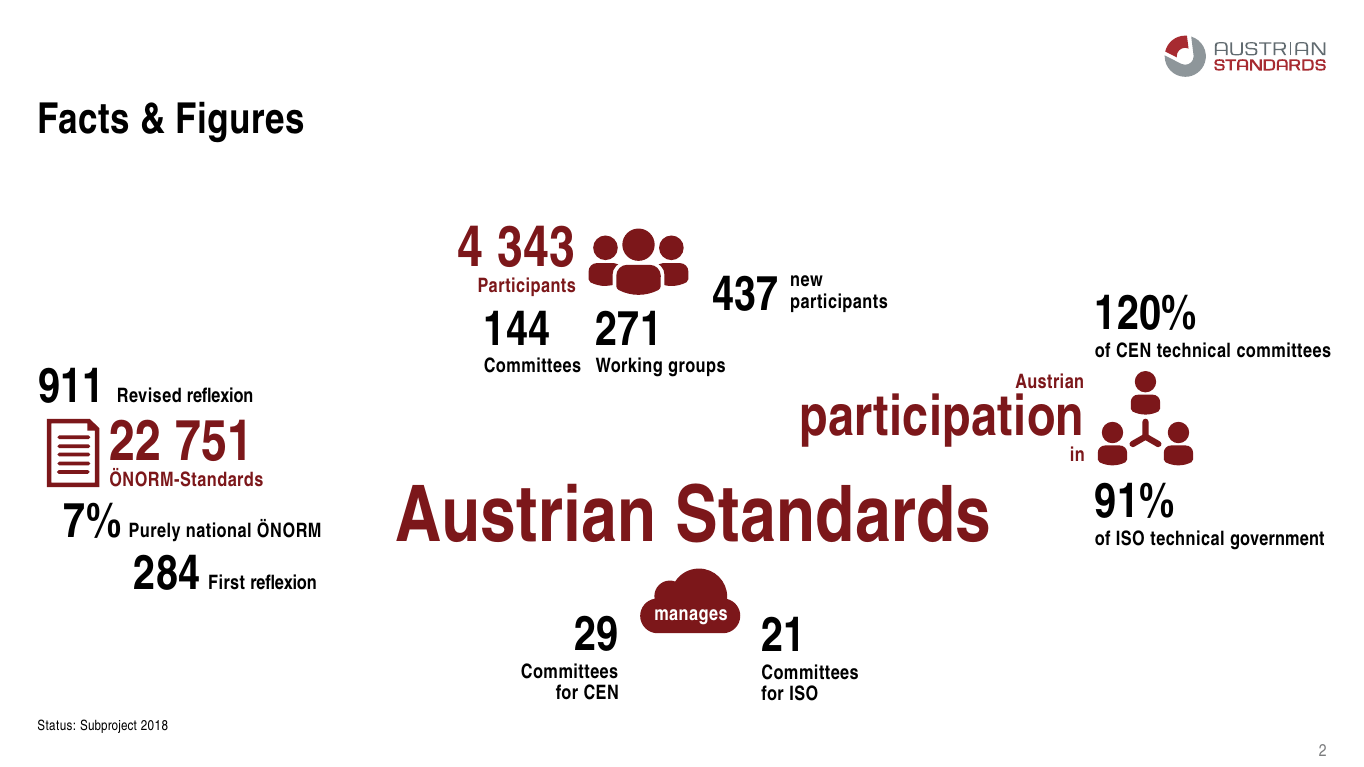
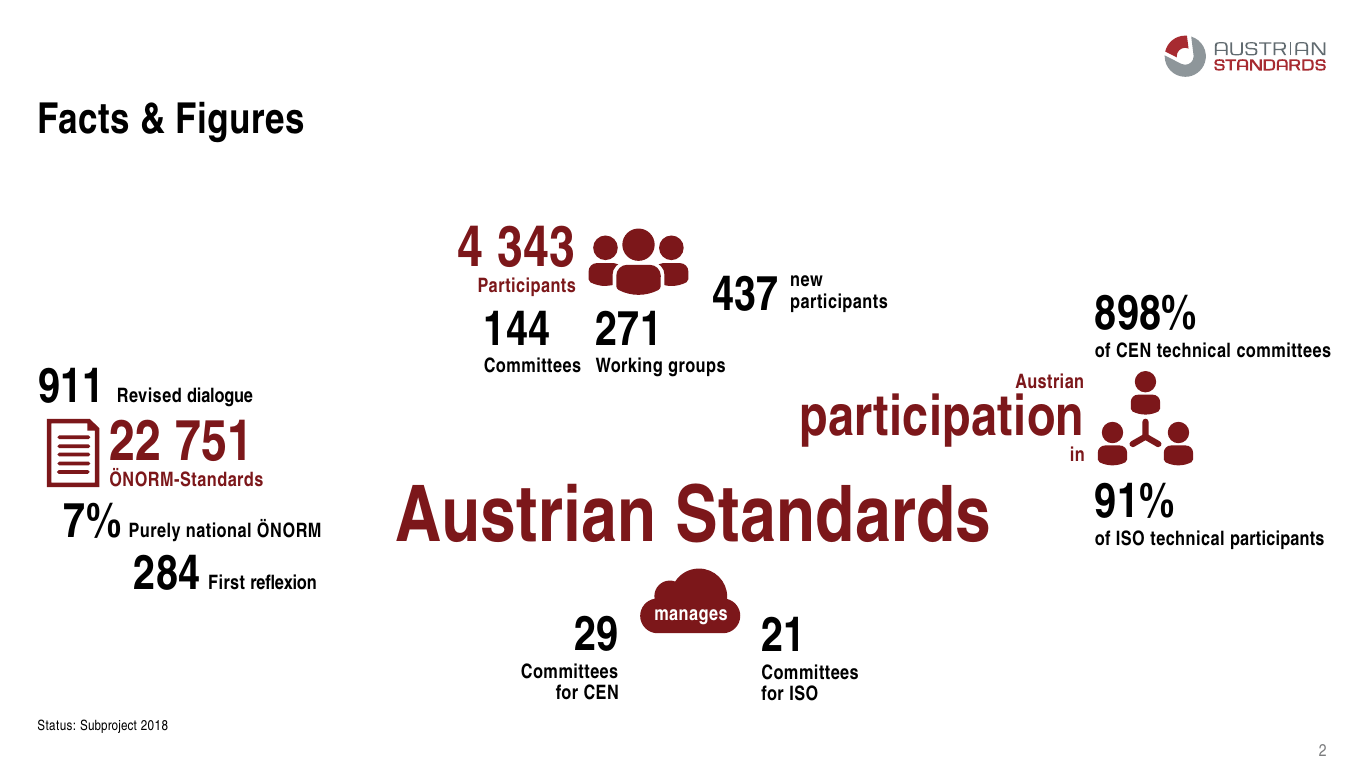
120%: 120% -> 898%
Revised reflexion: reflexion -> dialogue
technical government: government -> participants
